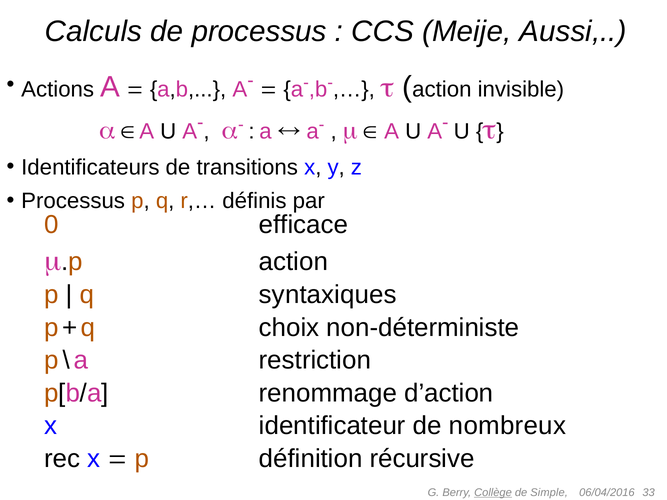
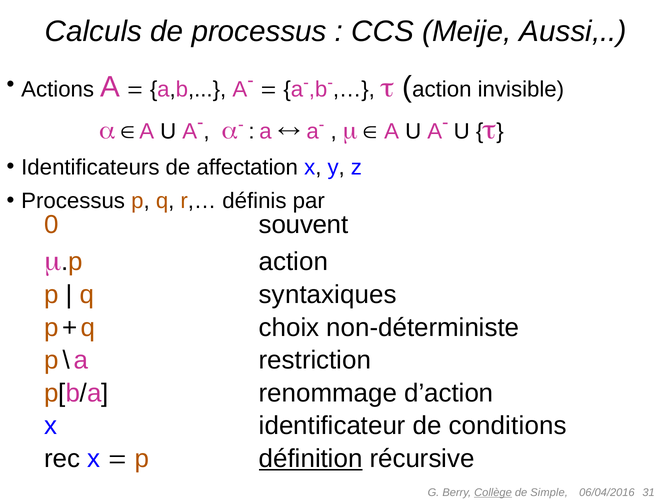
transitions: transitions -> affectation
efficace: efficace -> souvent
nombreux: nombreux -> conditions
définition underline: none -> present
33: 33 -> 31
